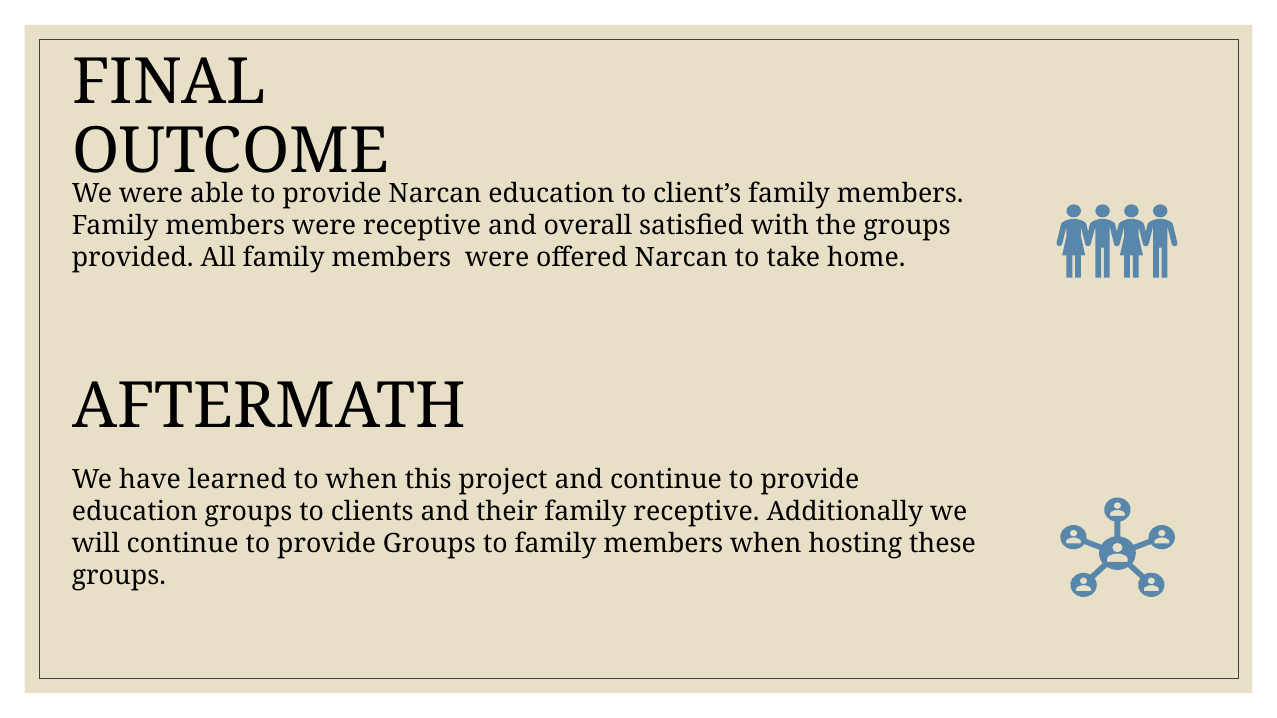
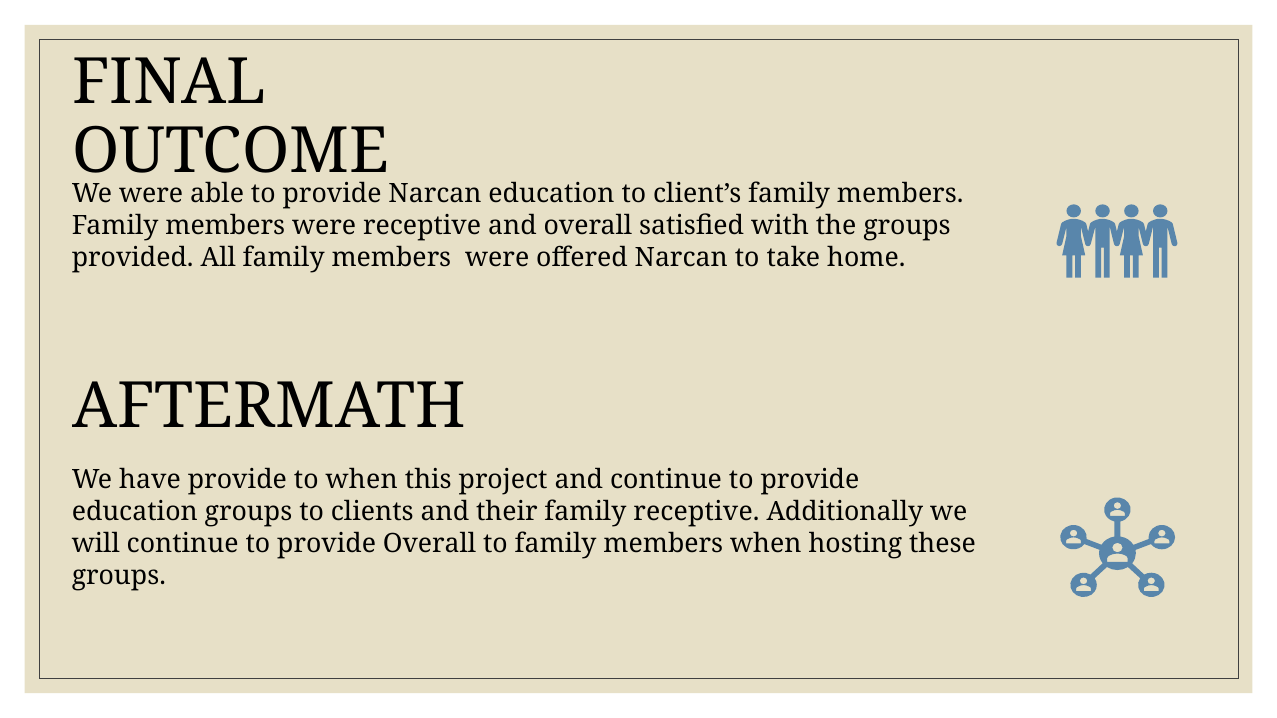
have learned: learned -> provide
provide Groups: Groups -> Overall
